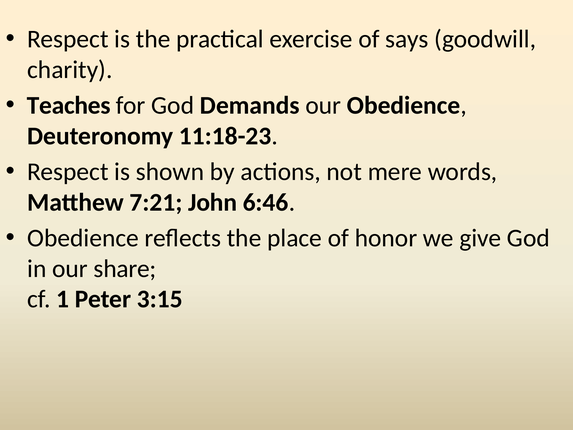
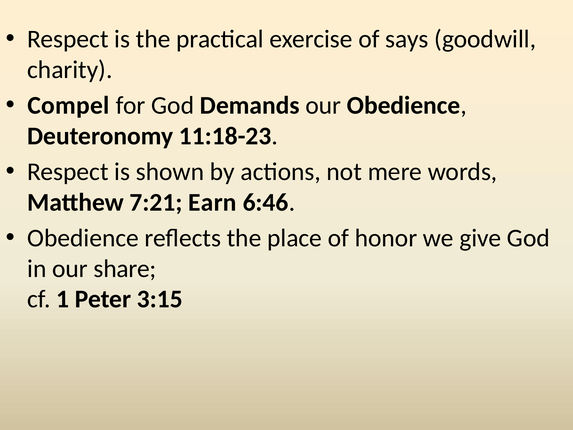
Teaches: Teaches -> Compel
John: John -> Earn
